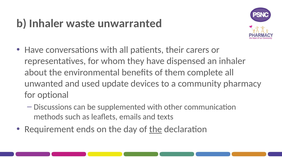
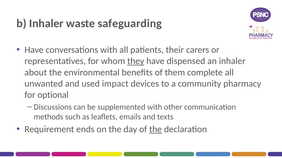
unwarranted: unwarranted -> safeguarding
they underline: none -> present
update: update -> impact
